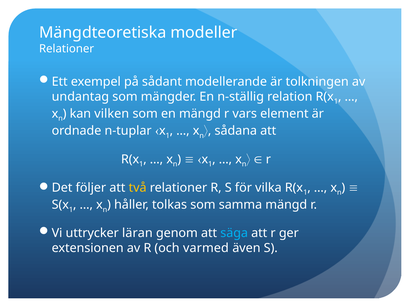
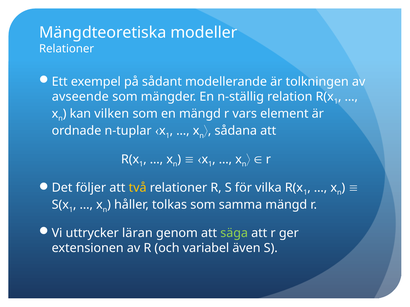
undantag: undantag -> avseende
säga colour: light blue -> light green
varmed: varmed -> variabel
